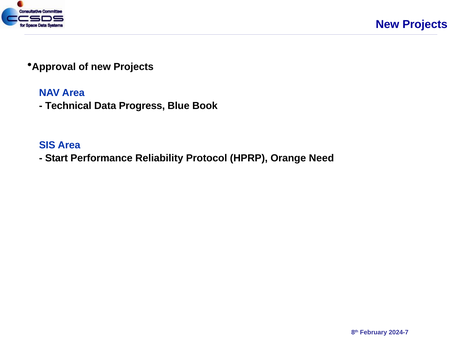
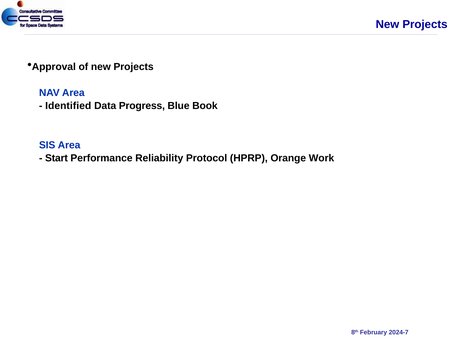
Technical: Technical -> Identified
Need: Need -> Work
